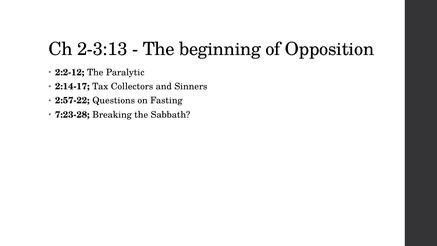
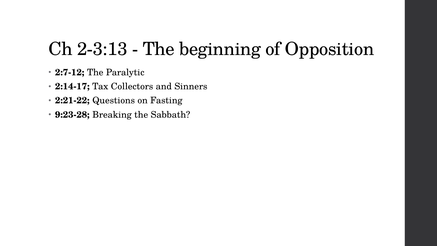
2:2-12: 2:2-12 -> 2:7-12
2:57-22: 2:57-22 -> 2:21-22
7:23-28: 7:23-28 -> 9:23-28
